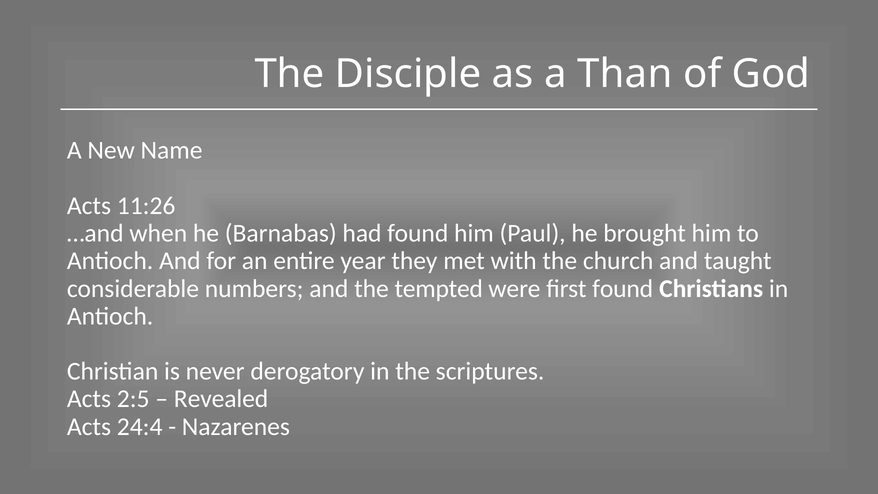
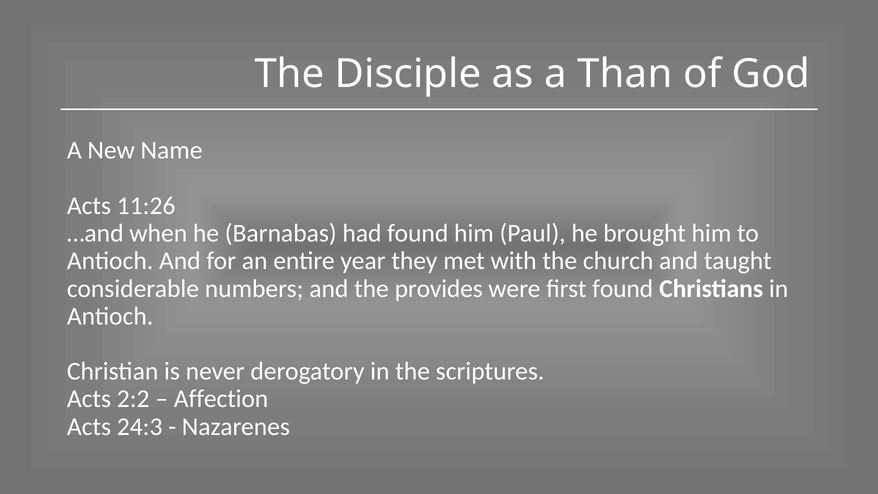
tempted: tempted -> provides
2:5: 2:5 -> 2:2
Revealed: Revealed -> Affection
24:4: 24:4 -> 24:3
